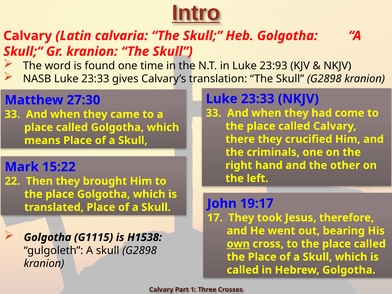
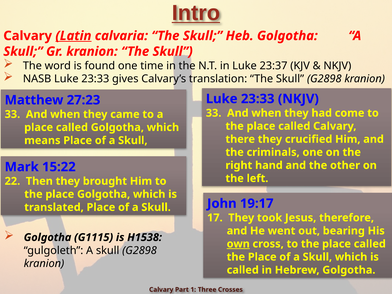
Latin underline: none -> present
23:93: 23:93 -> 23:37
27:30: 27:30 -> 27:23
